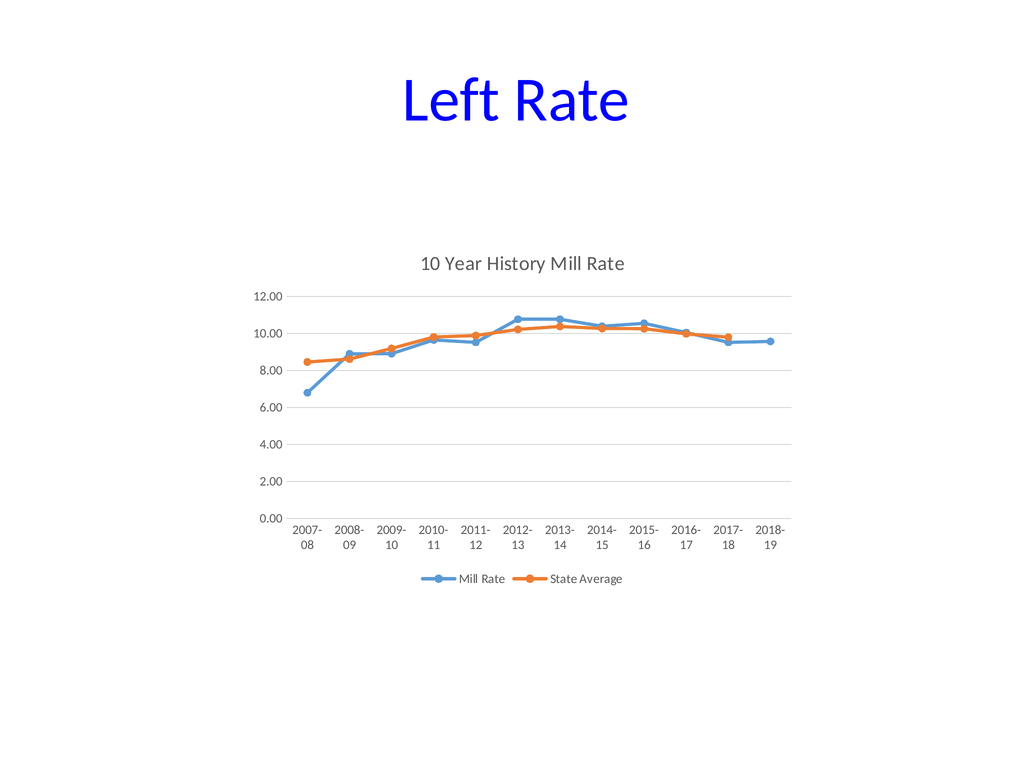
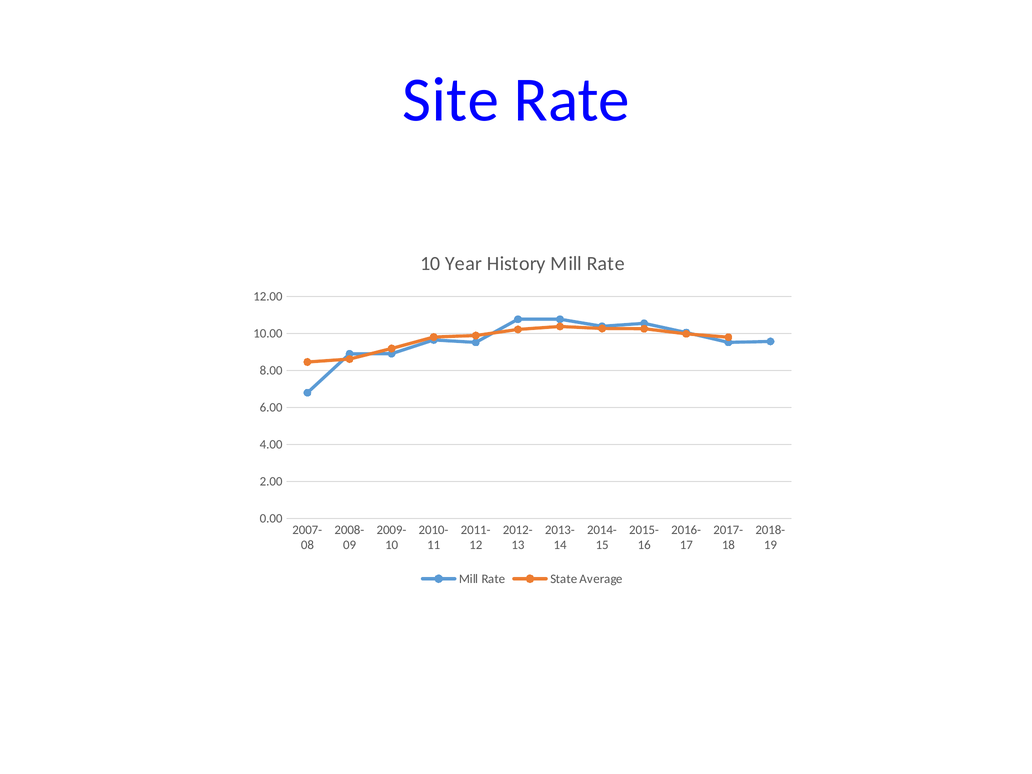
Left: Left -> Site
